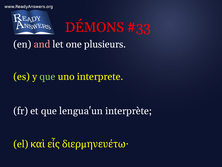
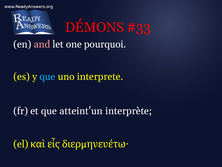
plusieurs: plusieurs -> pourquoi
que at (47, 76) colour: light green -> light blue
lengua'un: lengua'un -> atteint'un
